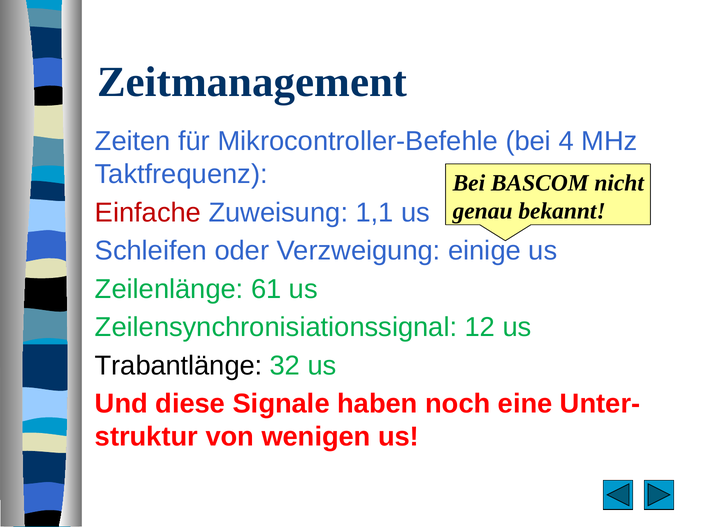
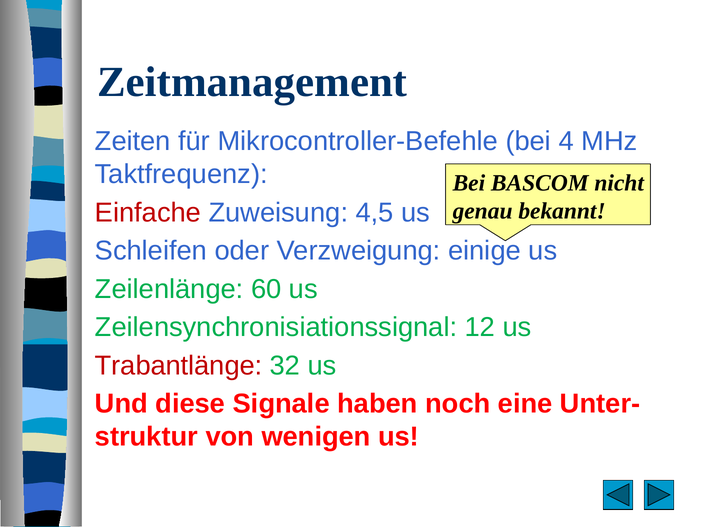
1,1: 1,1 -> 4,5
61: 61 -> 60
Trabantlänge colour: black -> red
